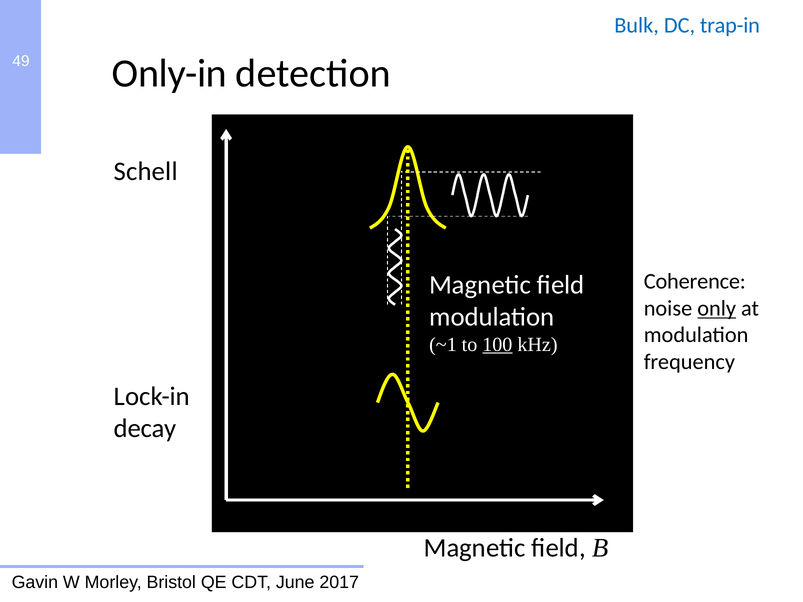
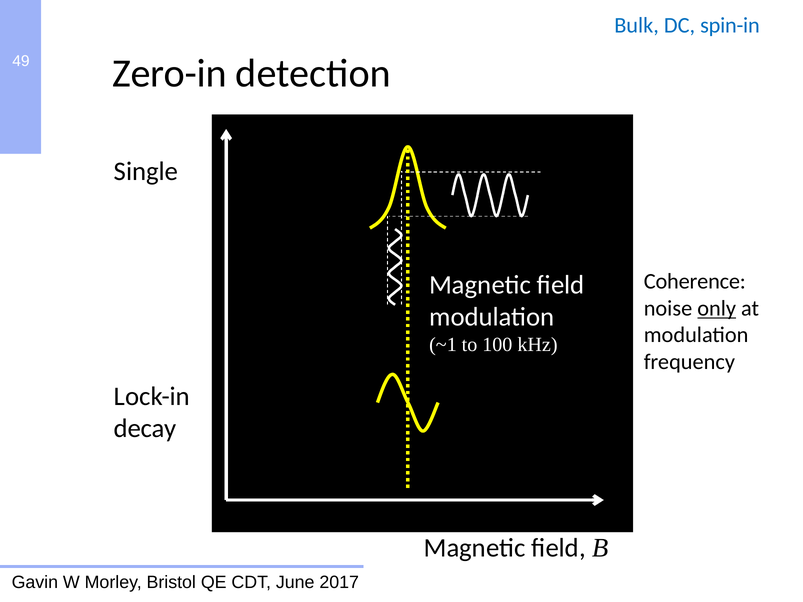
trap-in: trap-in -> spin-in
Only-in: Only-in -> Zero-in
Schell: Schell -> Single
100 underline: present -> none
